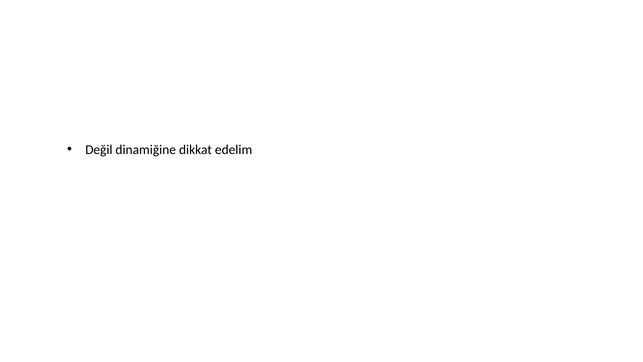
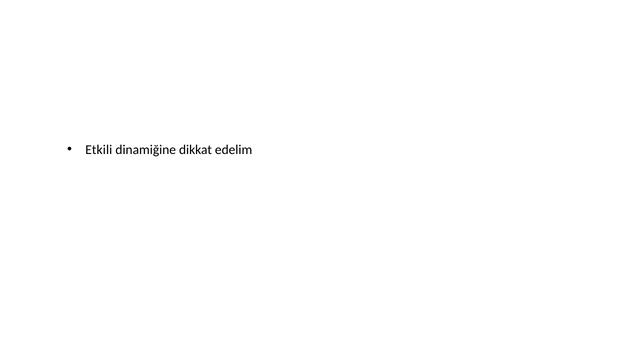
Değil at (99, 150): Değil -> Etkili
